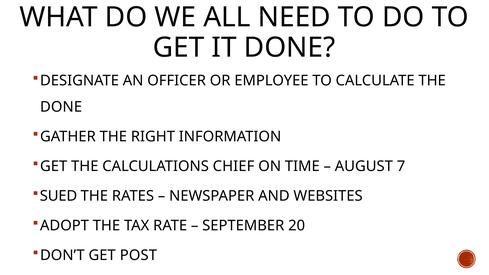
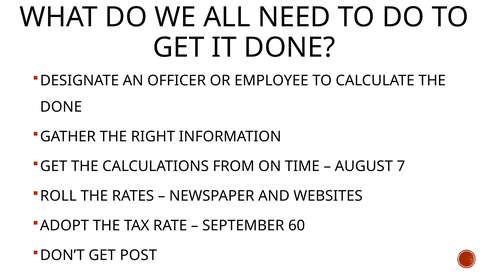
CHIEF: CHIEF -> FROM
SUED: SUED -> ROLL
20: 20 -> 60
